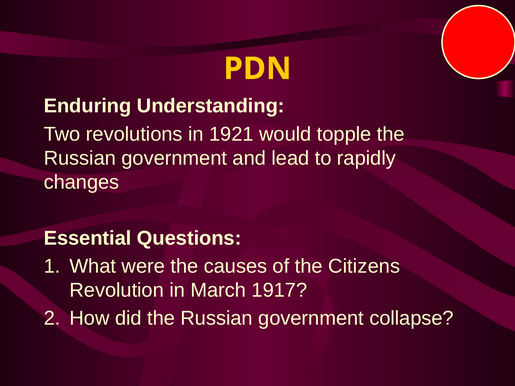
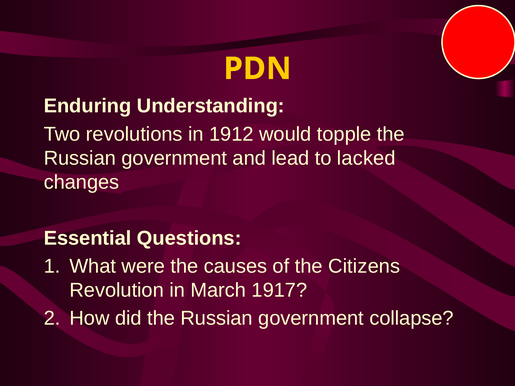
1921: 1921 -> 1912
rapidly: rapidly -> lacked
